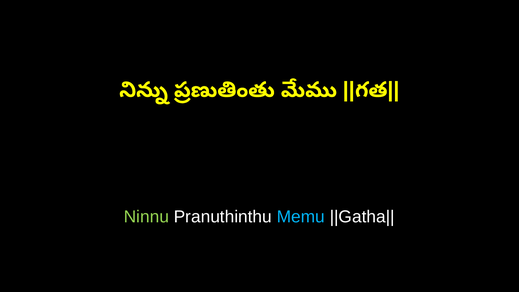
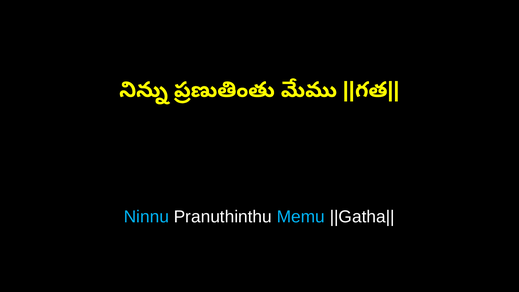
Ninnu colour: light green -> light blue
